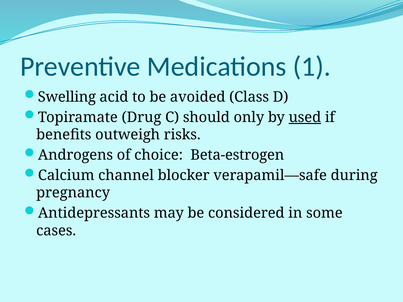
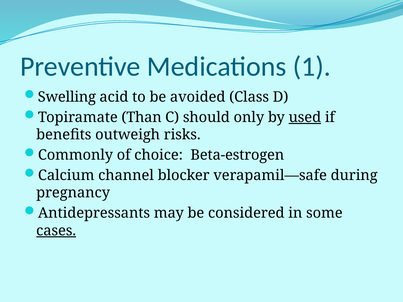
Drug: Drug -> Than
Androgens: Androgens -> Commonly
cases underline: none -> present
